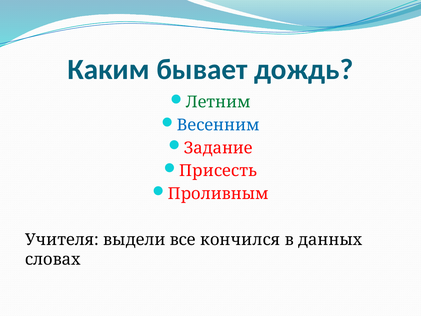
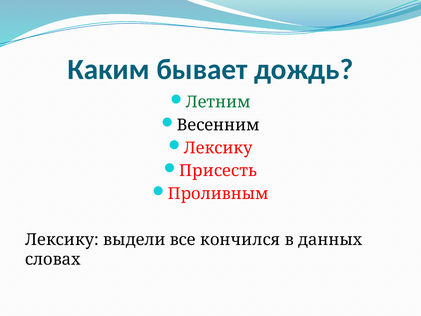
Весенним colour: blue -> black
Задание at (218, 148): Задание -> Лексику
Учителя at (62, 239): Учителя -> Лексику
